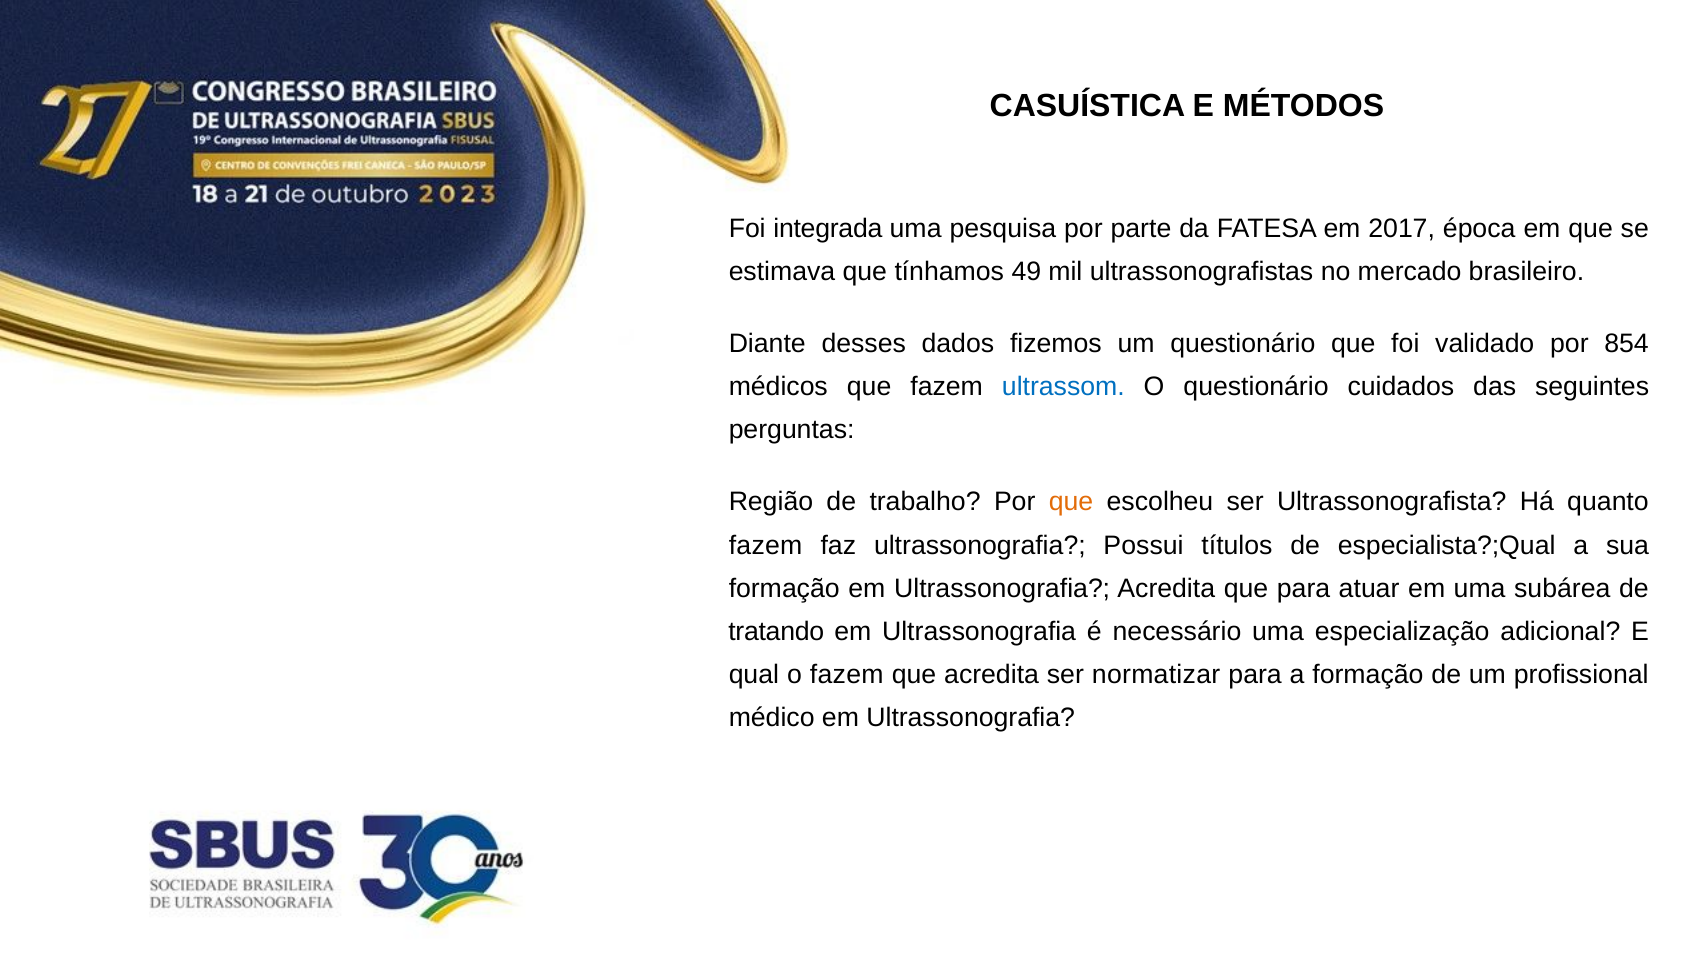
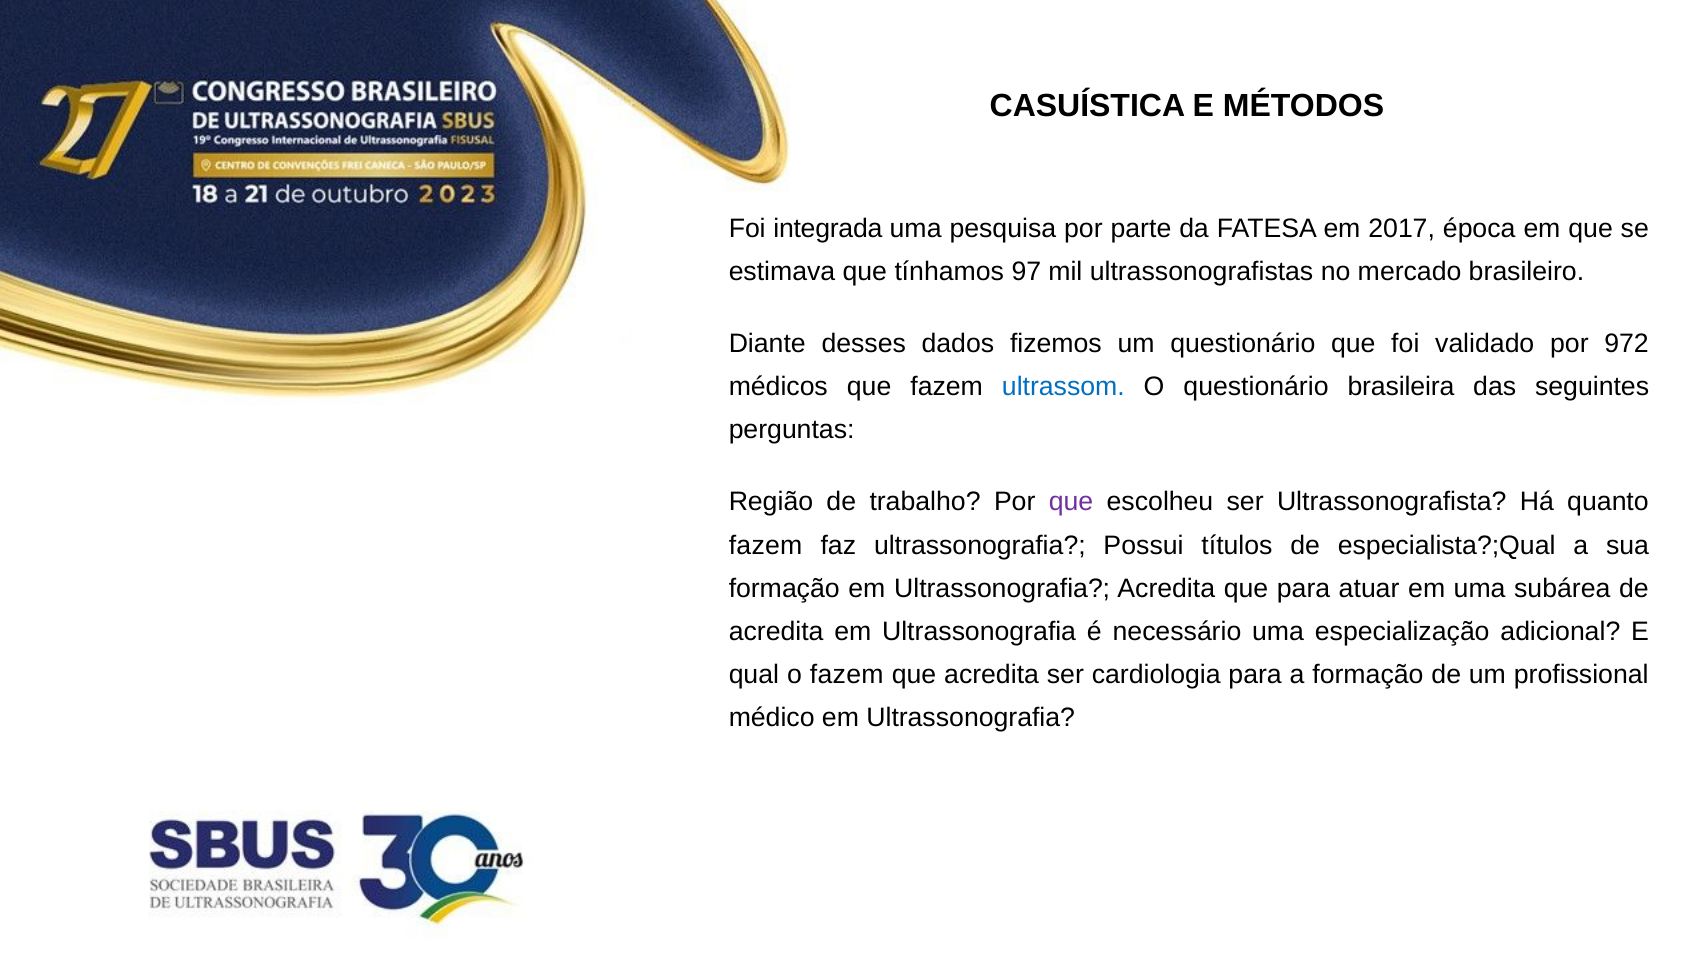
49: 49 -> 97
854: 854 -> 972
cuidados: cuidados -> brasileira
que at (1071, 502) colour: orange -> purple
tratando at (776, 632): tratando -> acredita
normatizar: normatizar -> cardiologia
